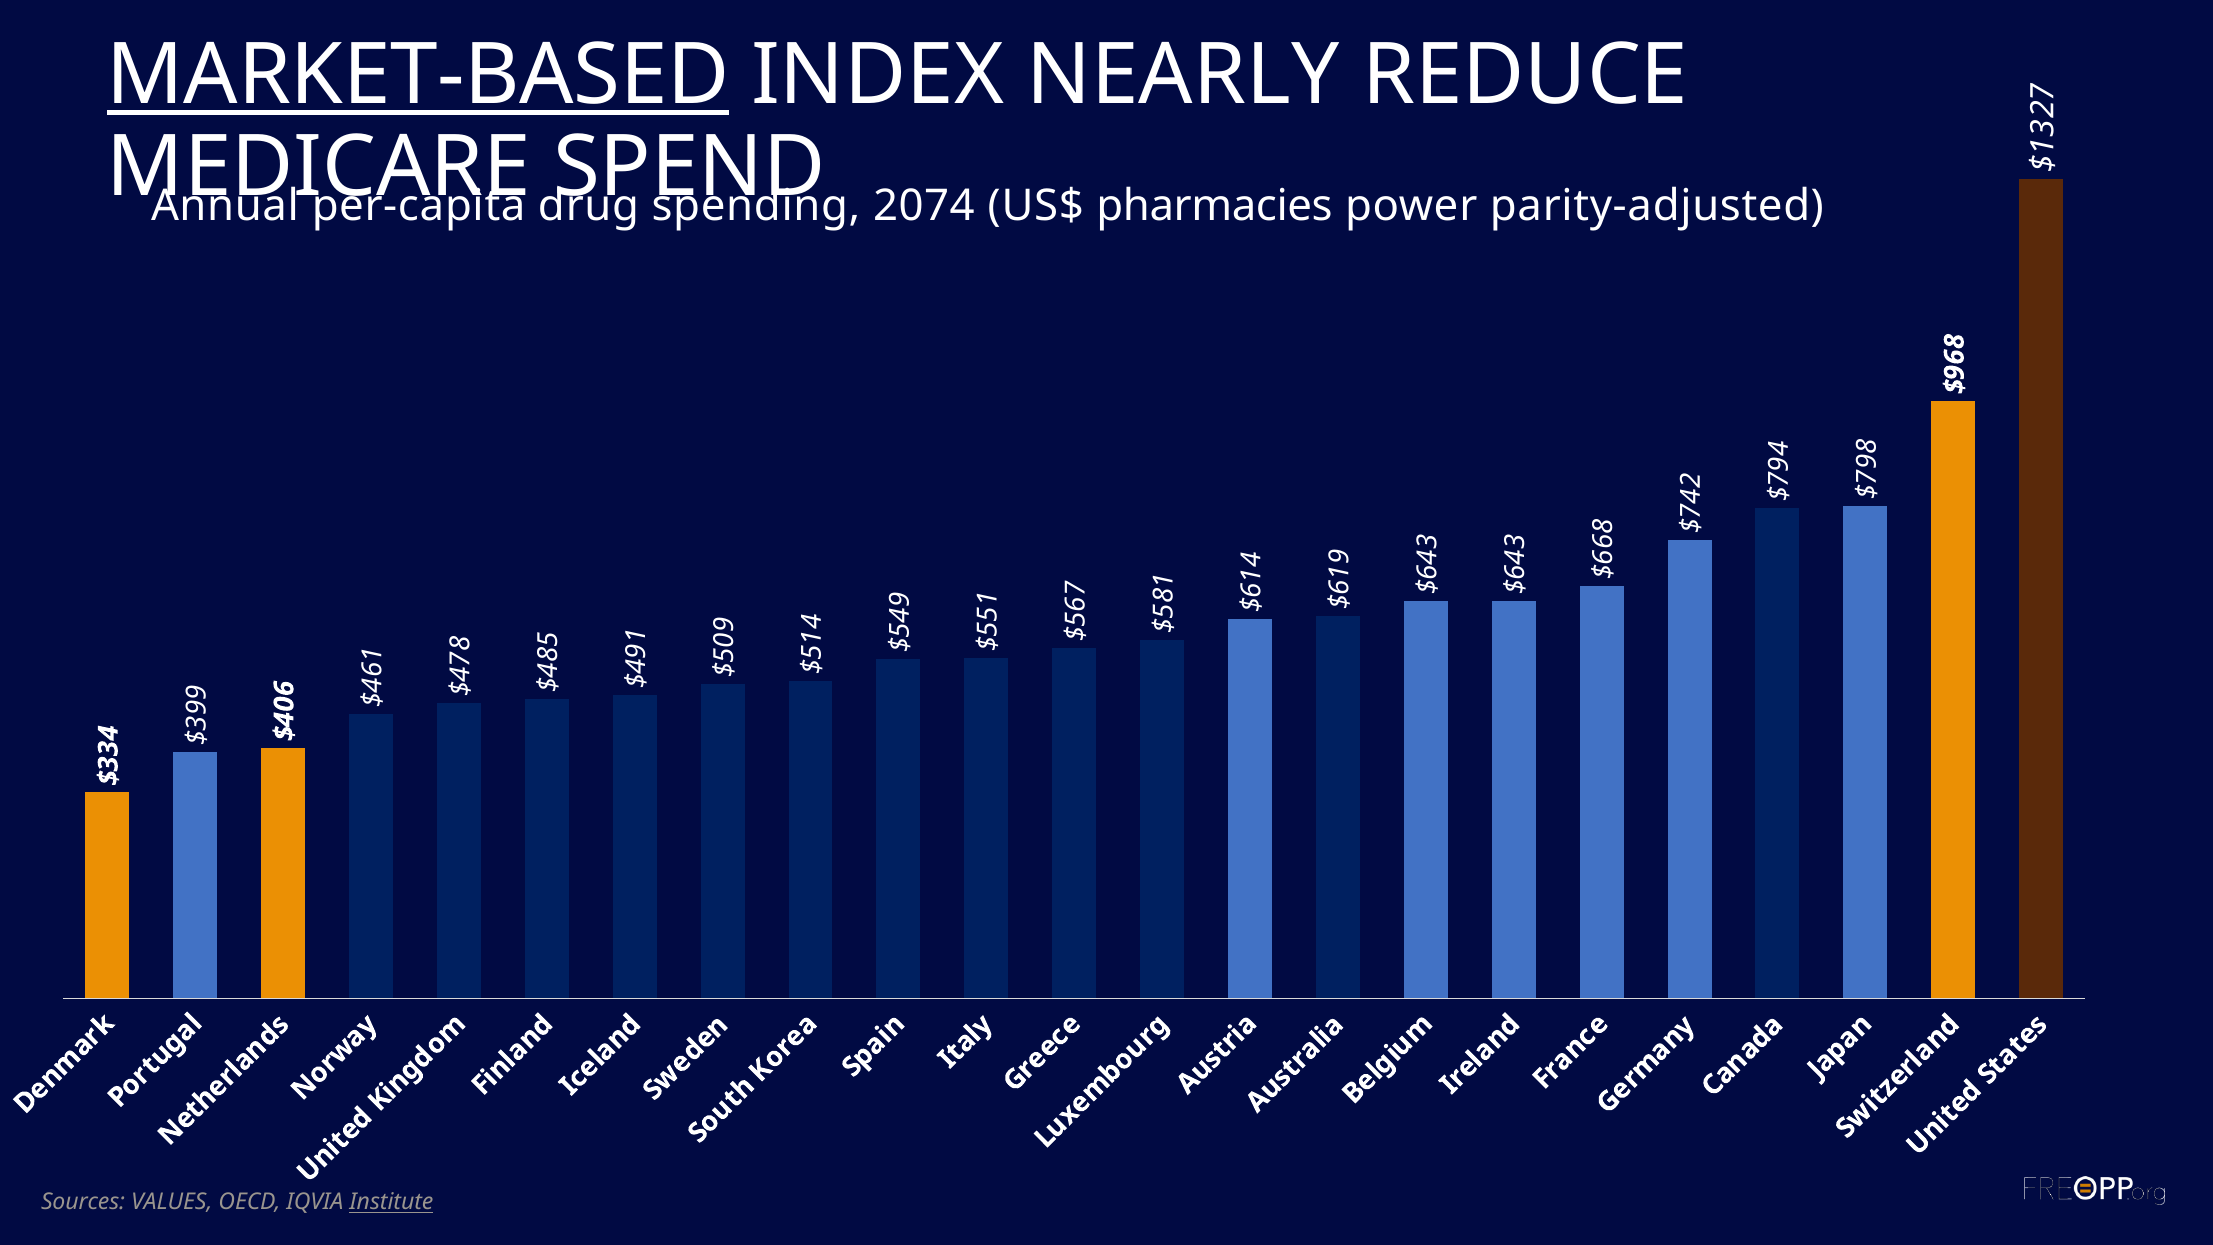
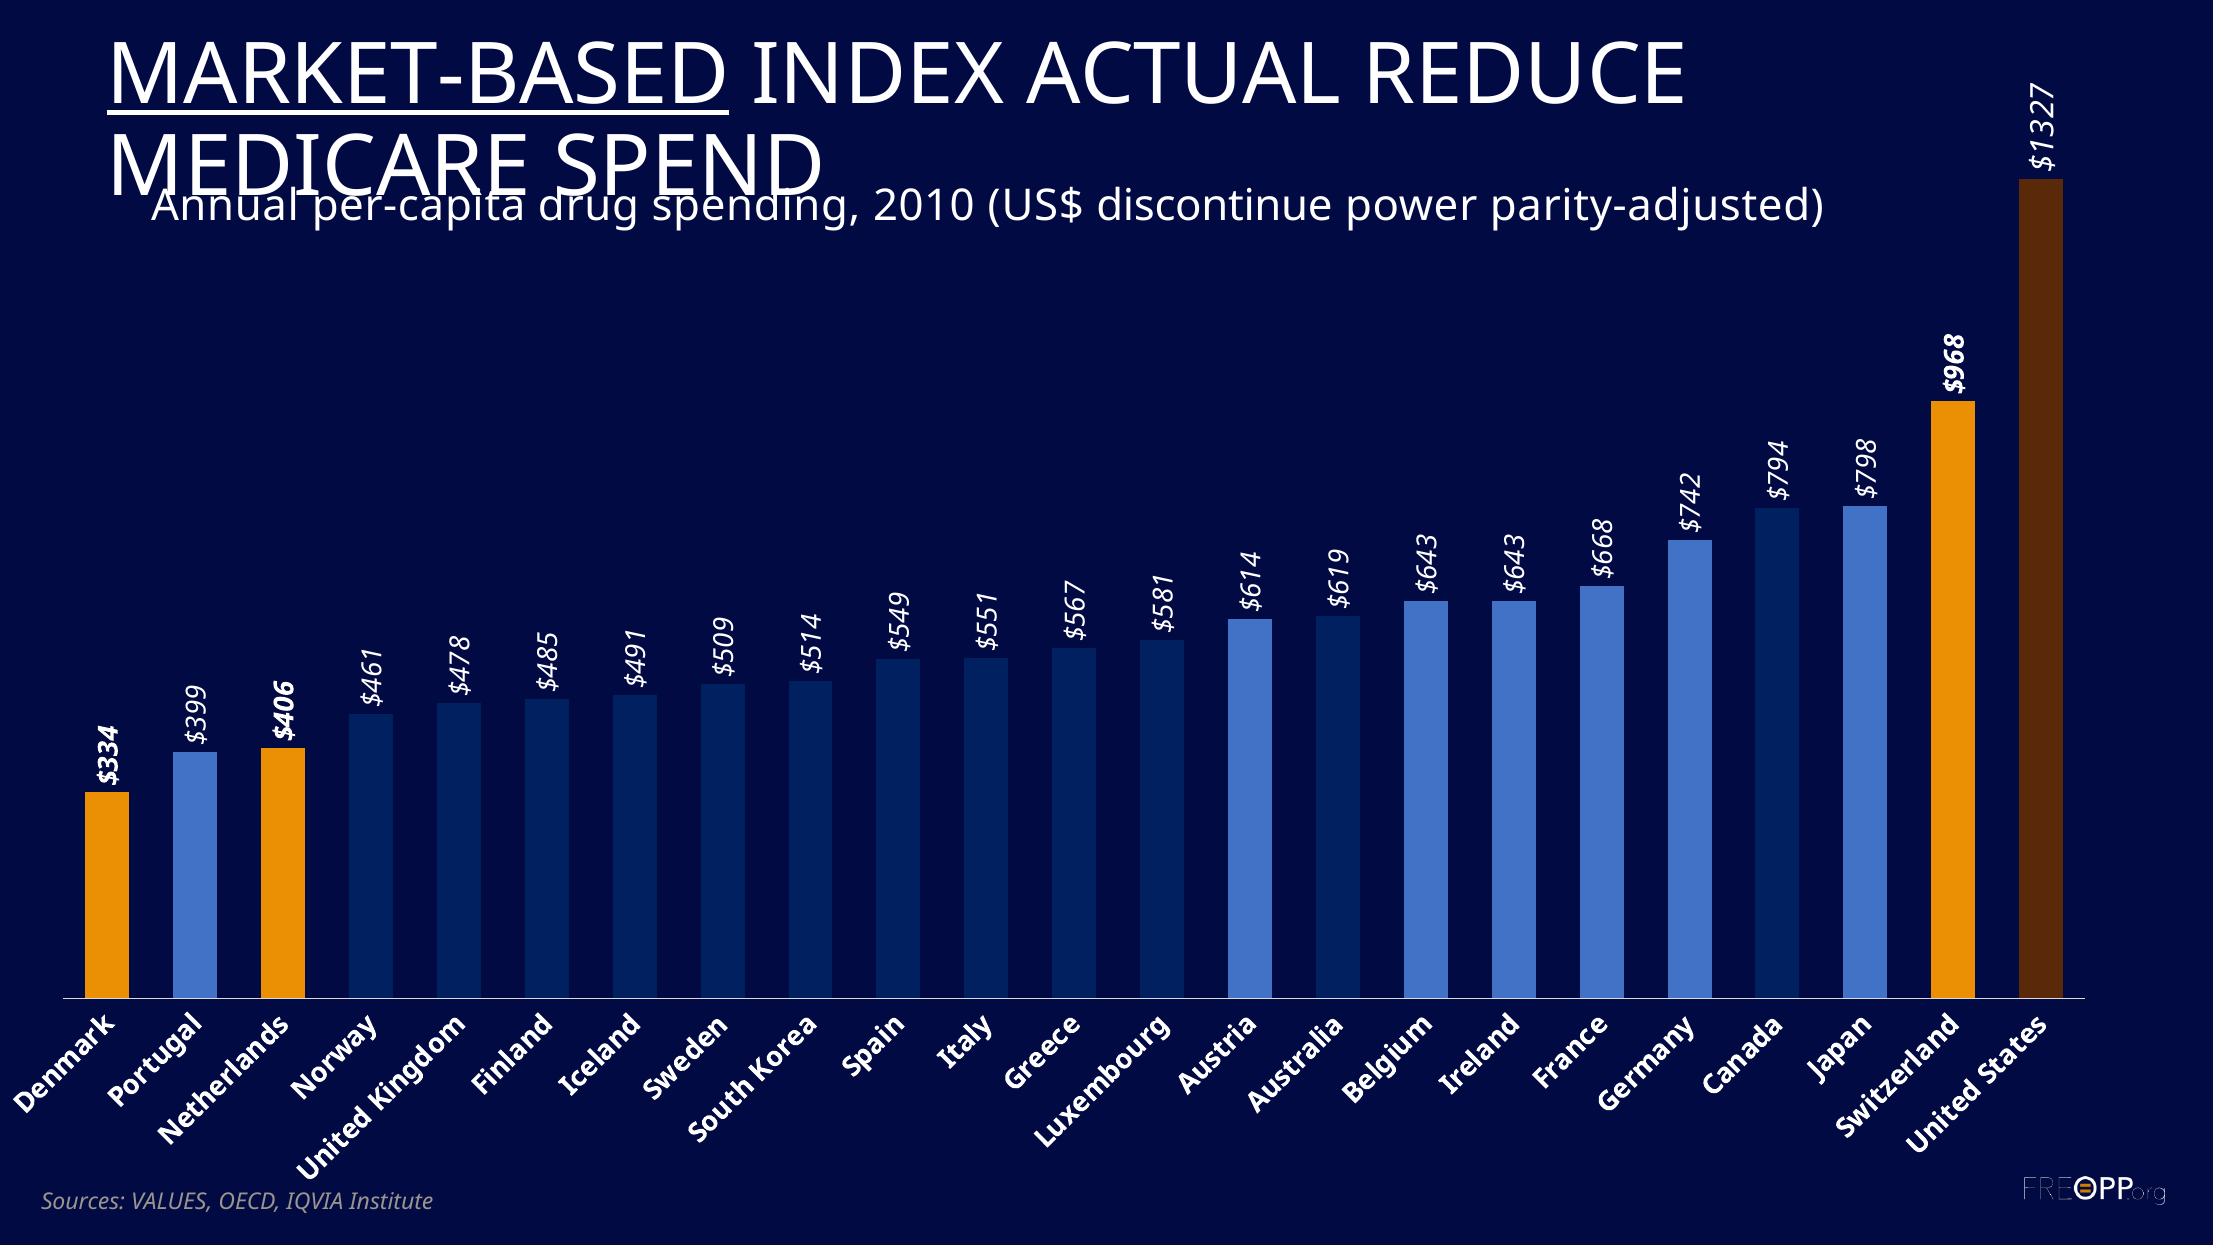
NEARLY: NEARLY -> ACTUAL
2074: 2074 -> 2010
pharmacies: pharmacies -> discontinue
Institute underline: present -> none
